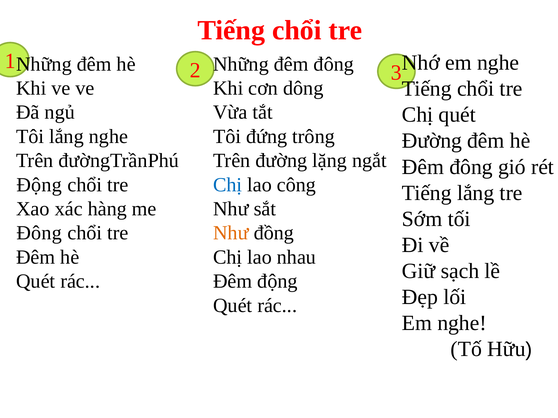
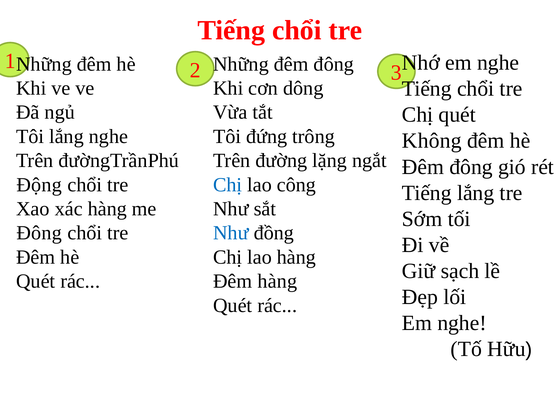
Đường at (432, 141): Đường -> Không
Như at (231, 233) colour: orange -> blue
lao nhau: nhau -> hàng
Đêm động: động -> hàng
